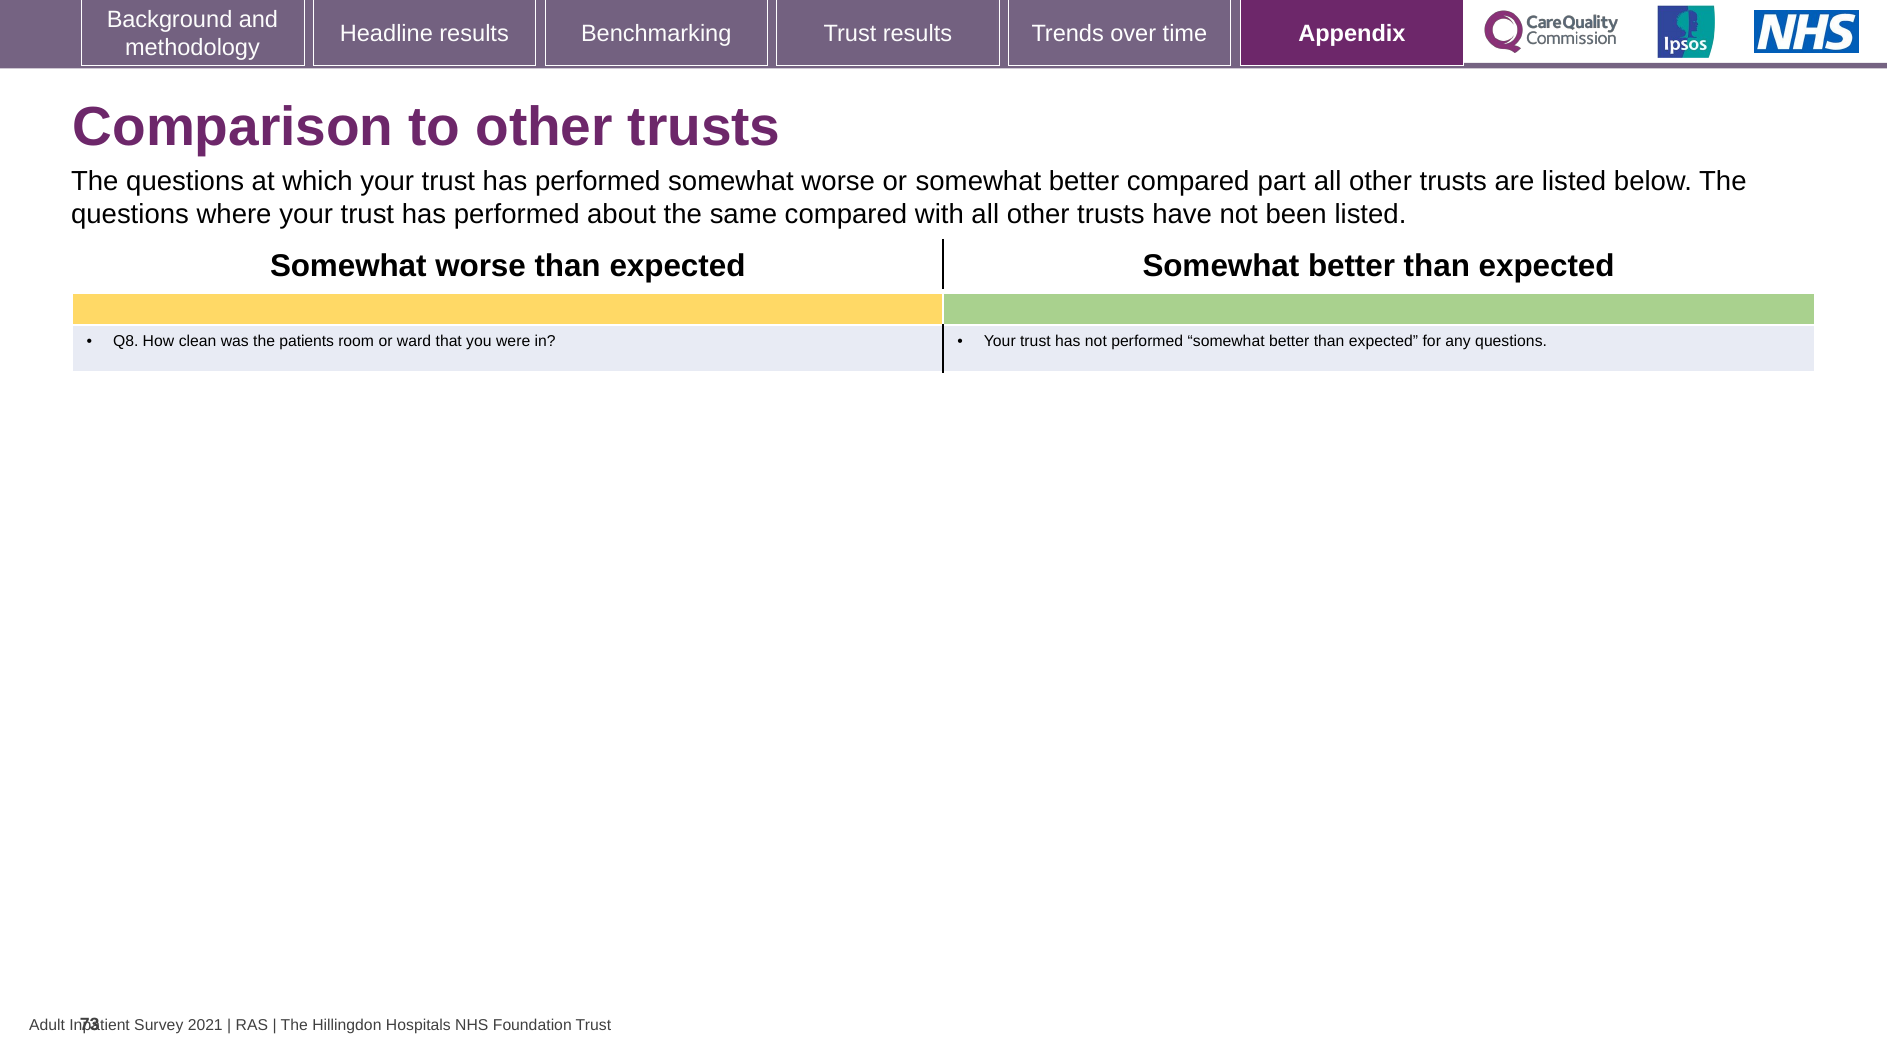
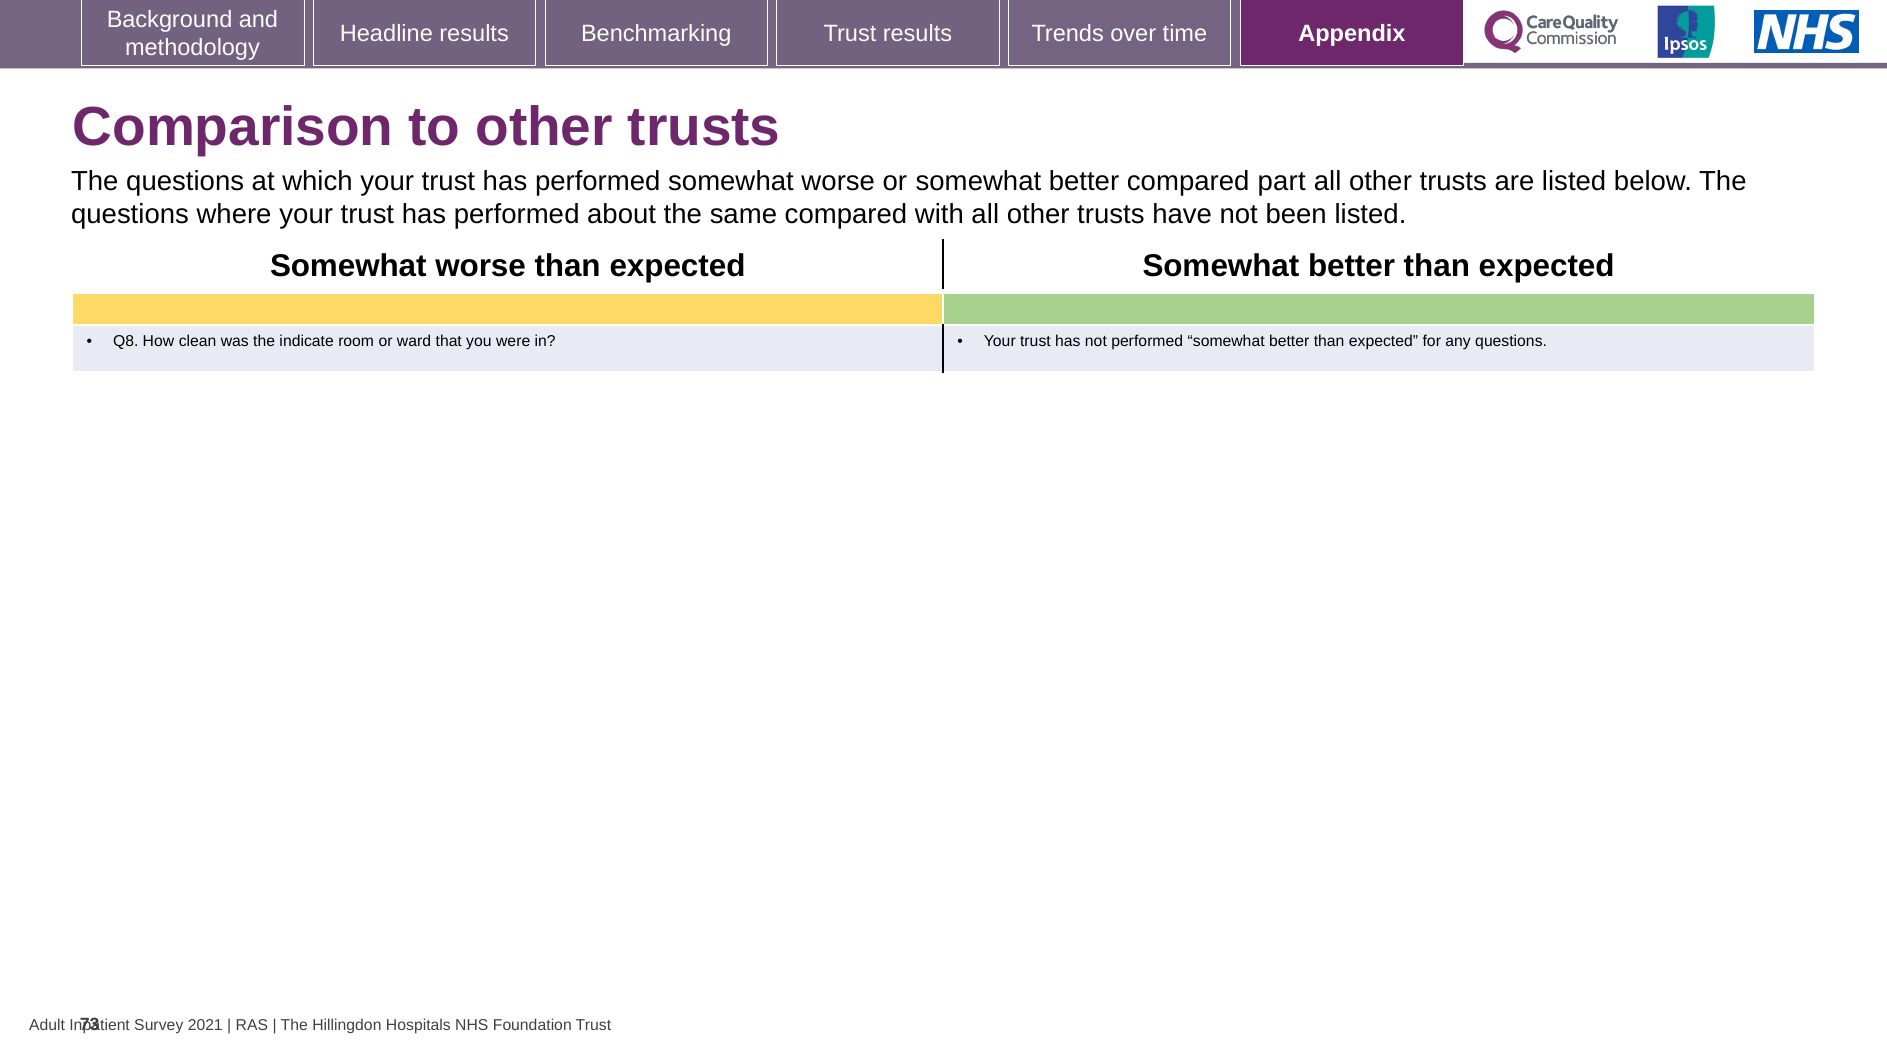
patients: patients -> indicate
